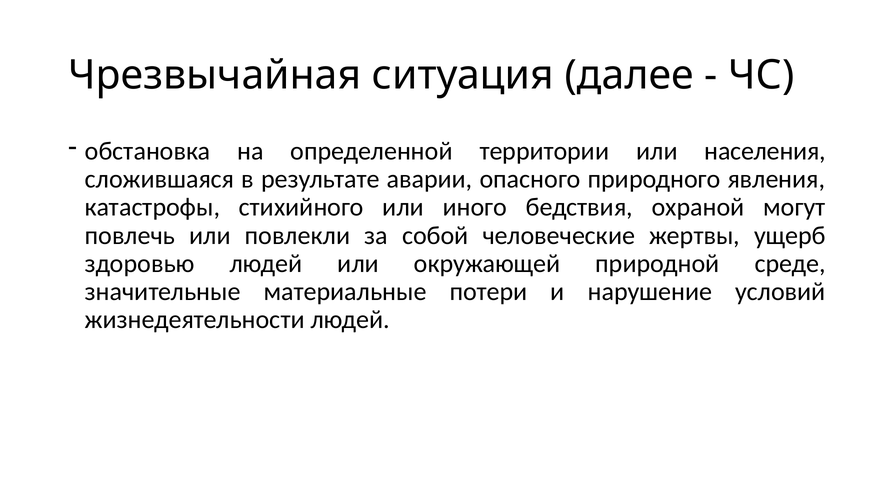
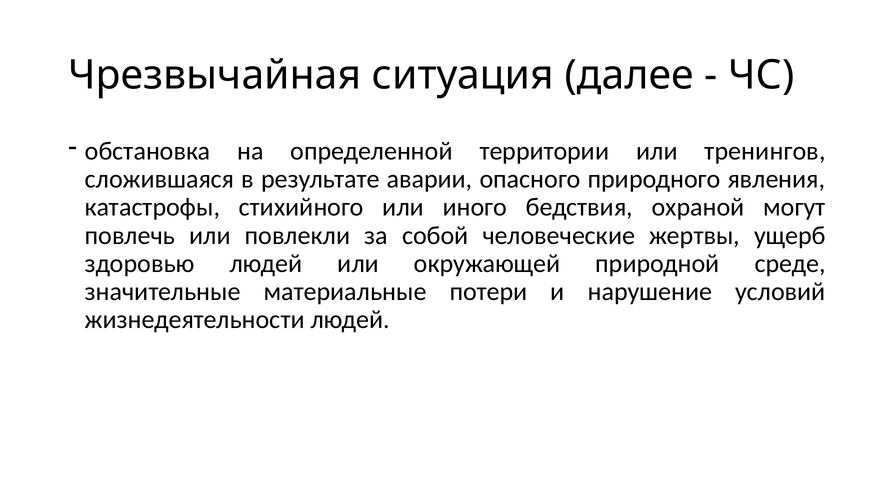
населения: населения -> тренингов
